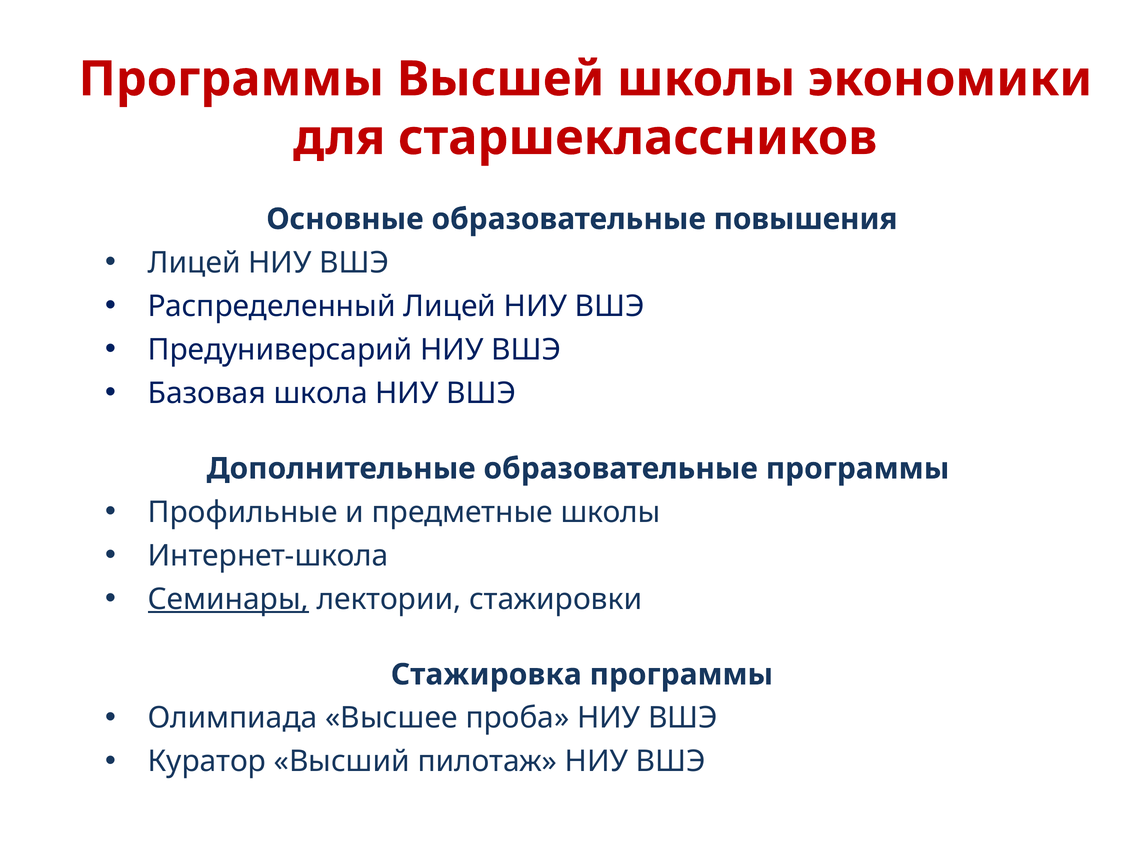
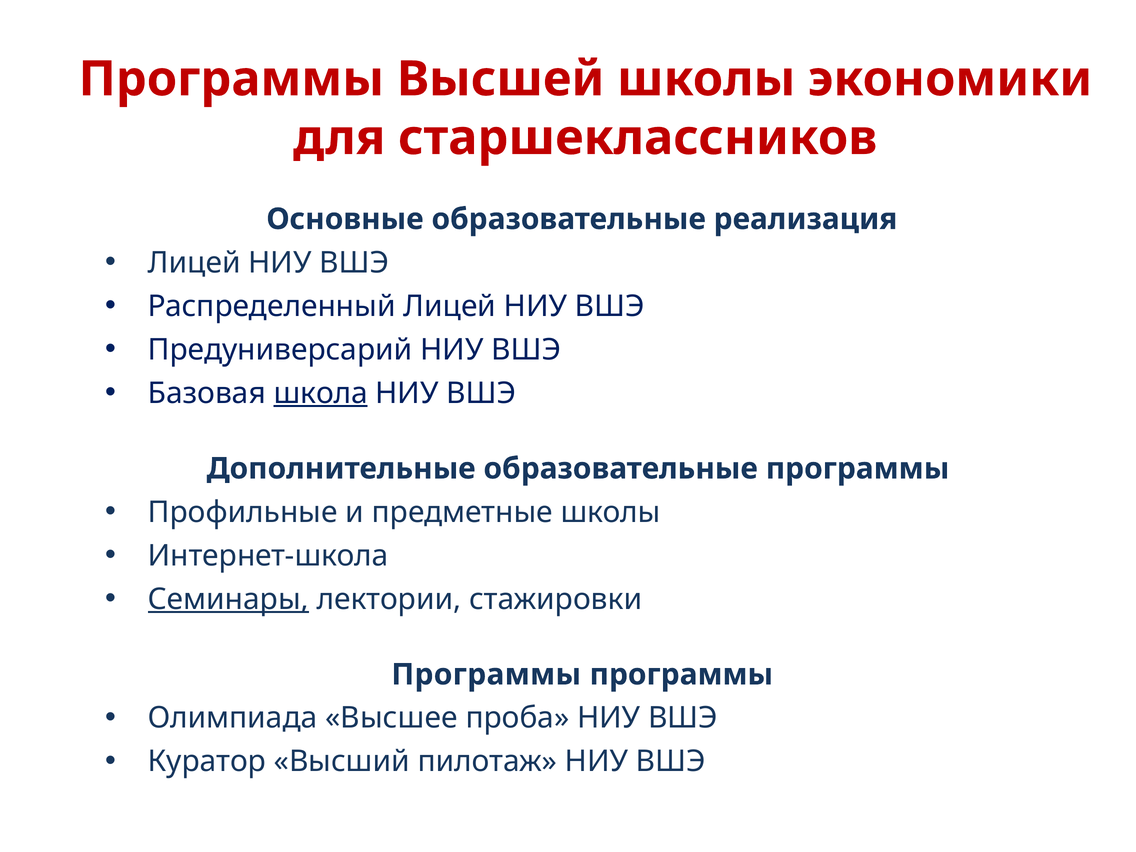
повышения: повышения -> реализация
школа underline: none -> present
Стажировка at (486, 675): Стажировка -> Программы
